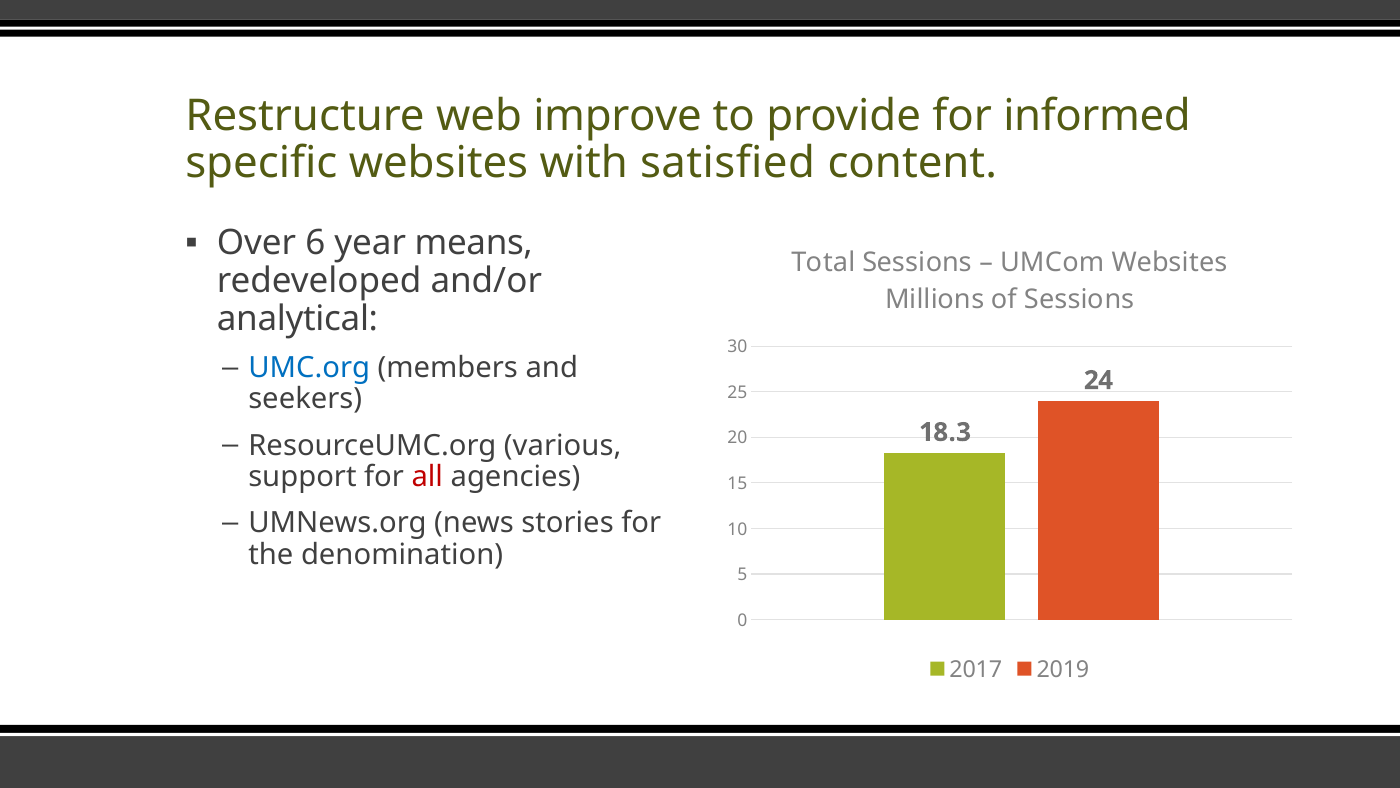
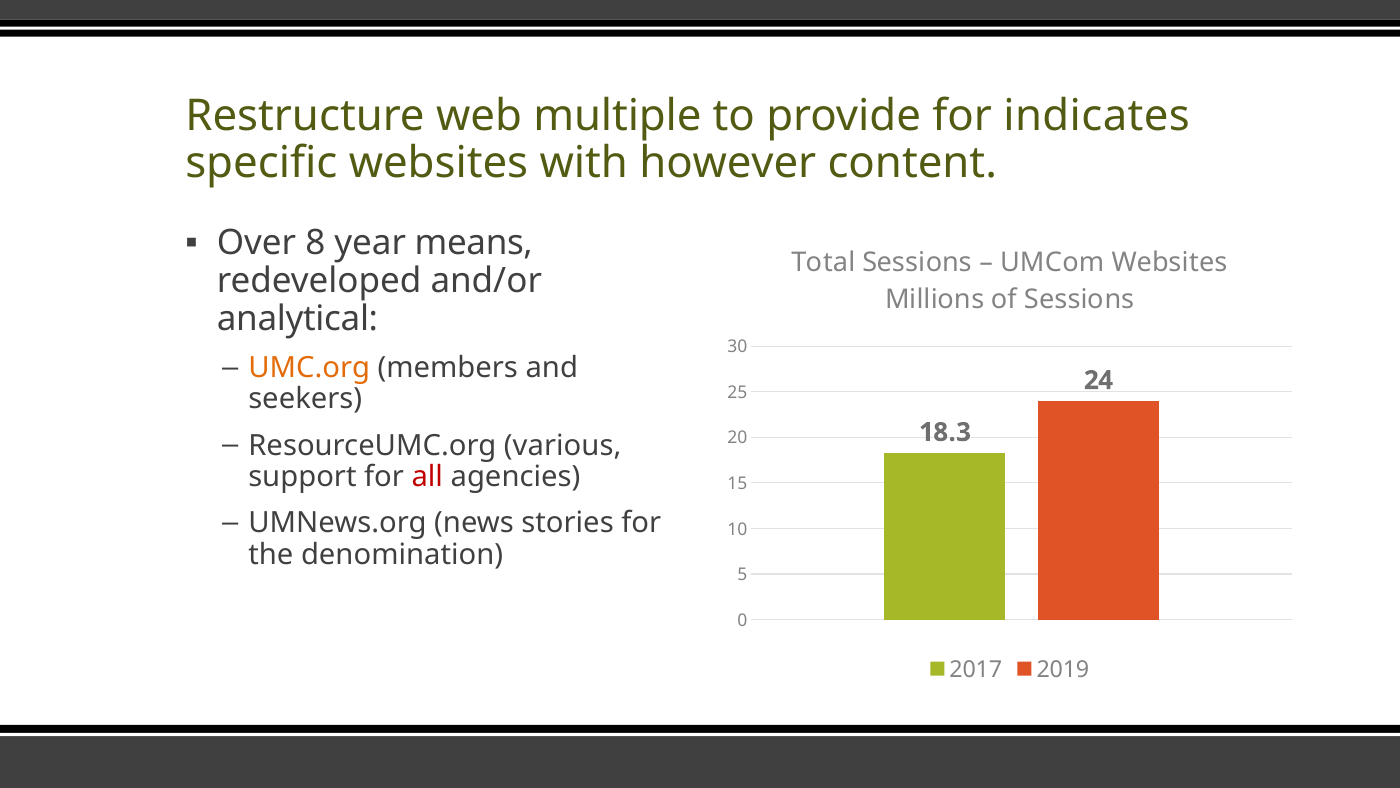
improve: improve -> multiple
informed: informed -> indicates
satisfied: satisfied -> however
6: 6 -> 8
UMC.org colour: blue -> orange
